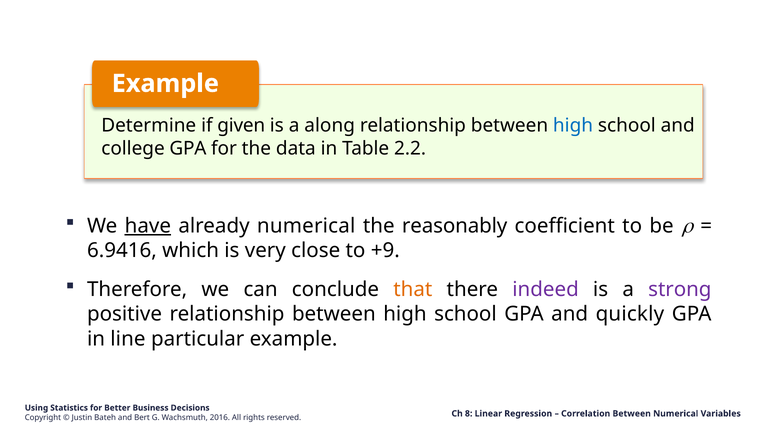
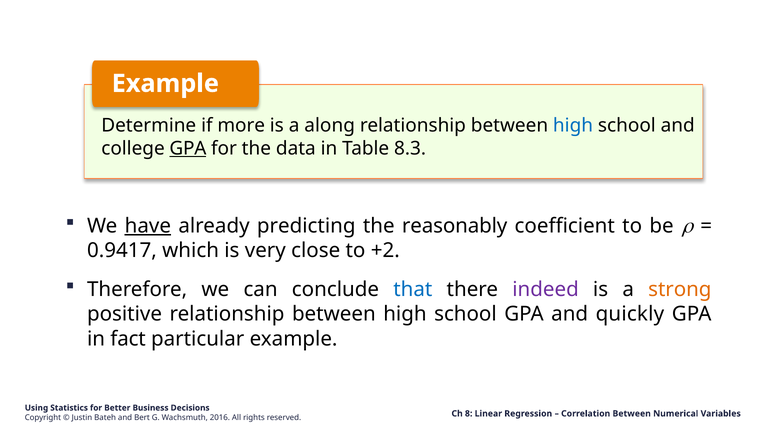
given: given -> more
GPA at (188, 148) underline: none -> present
2.2: 2.2 -> 8.3
already numerical: numerical -> predicting
6.9416: 6.9416 -> 0.9417
+9: +9 -> +2
that colour: orange -> blue
strong colour: purple -> orange
line: line -> fact
